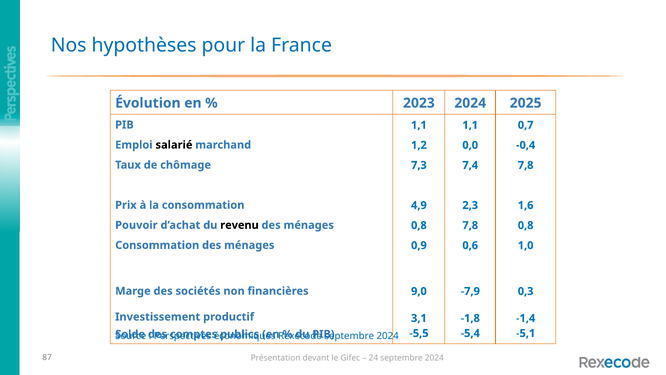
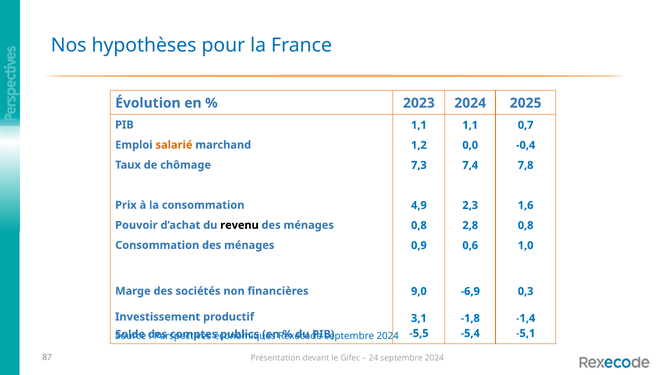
salarié colour: black -> orange
0,8 7,8: 7,8 -> 2,8
-7,9: -7,9 -> -6,9
